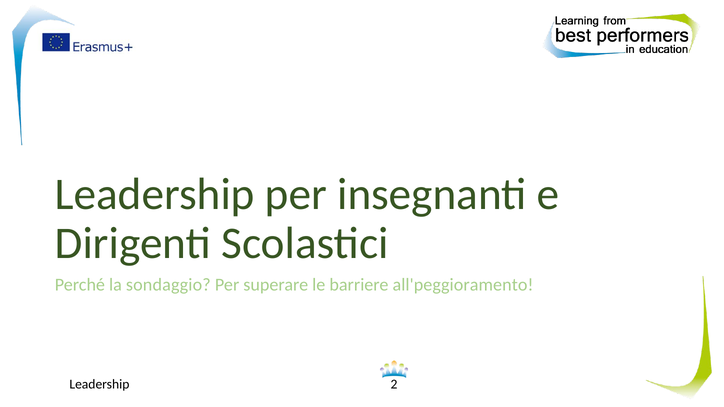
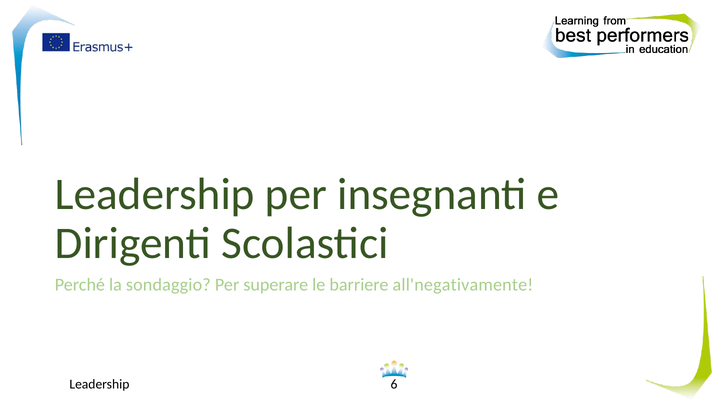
all'peggioramento: all'peggioramento -> all'negativamente
2: 2 -> 6
